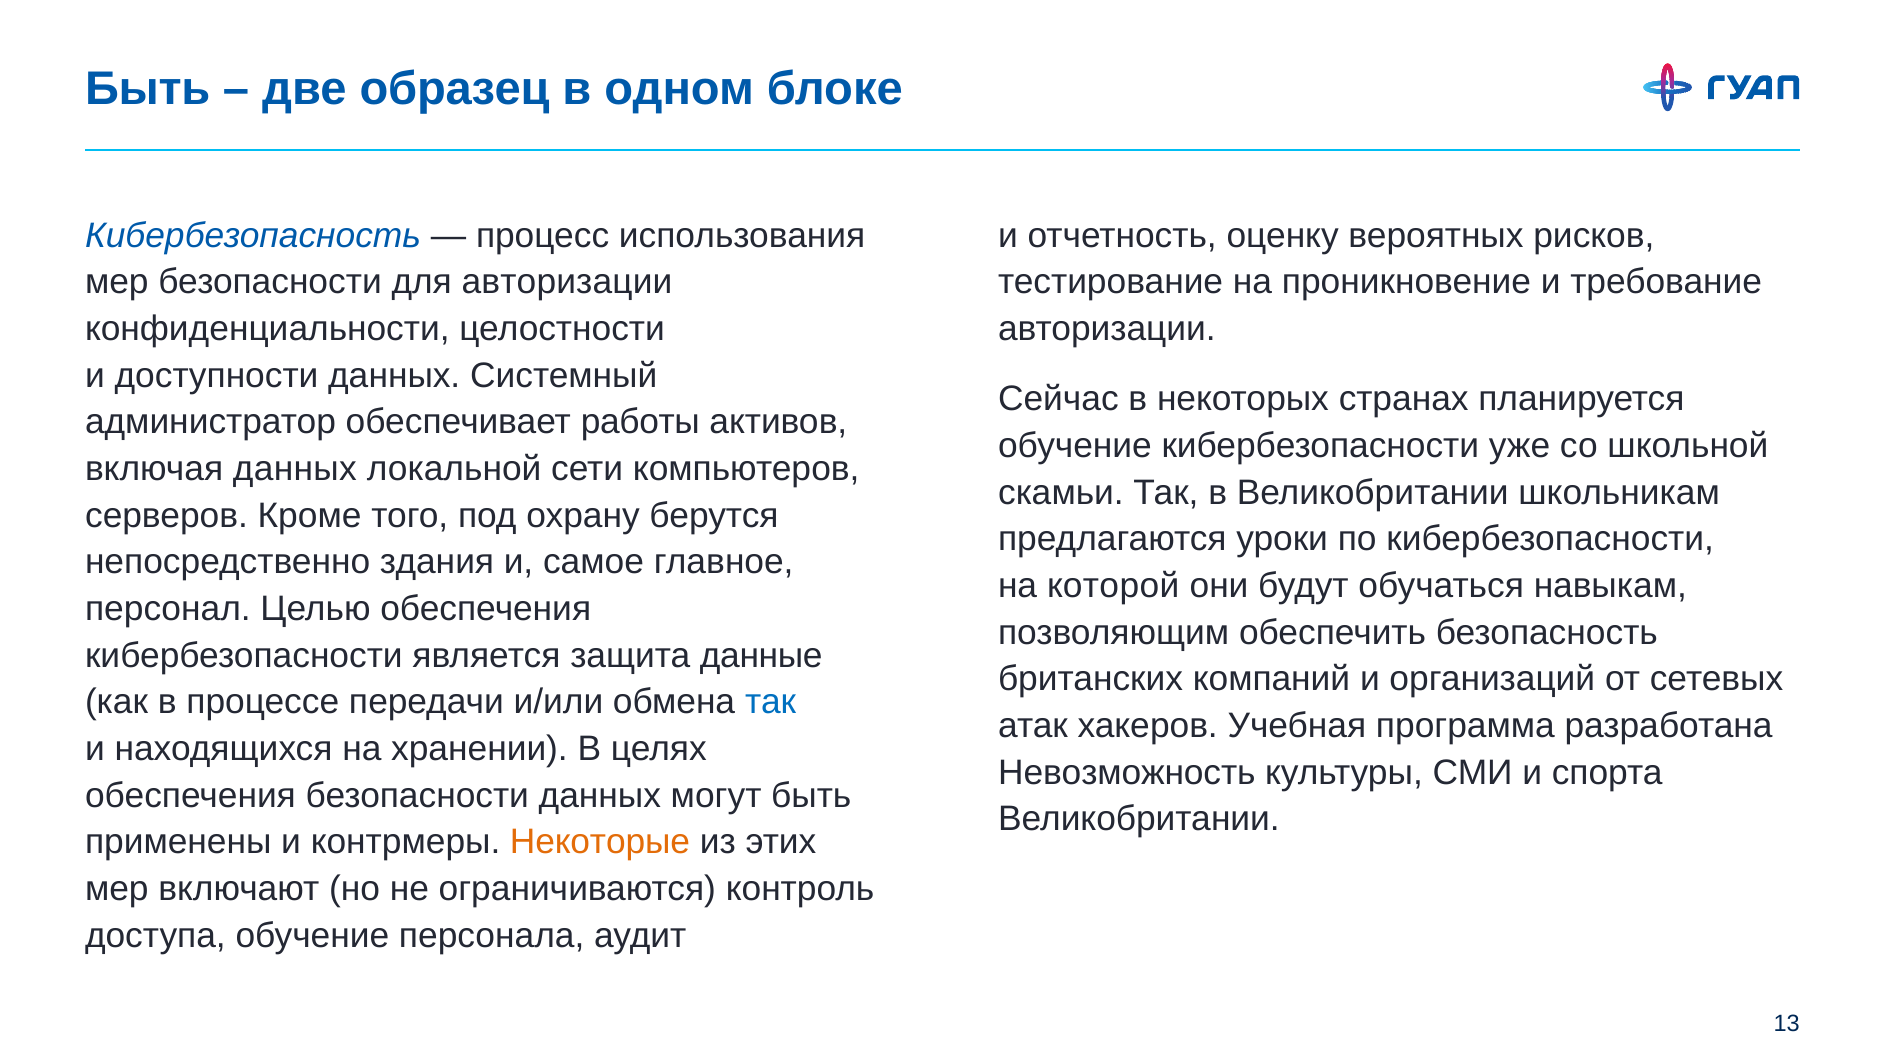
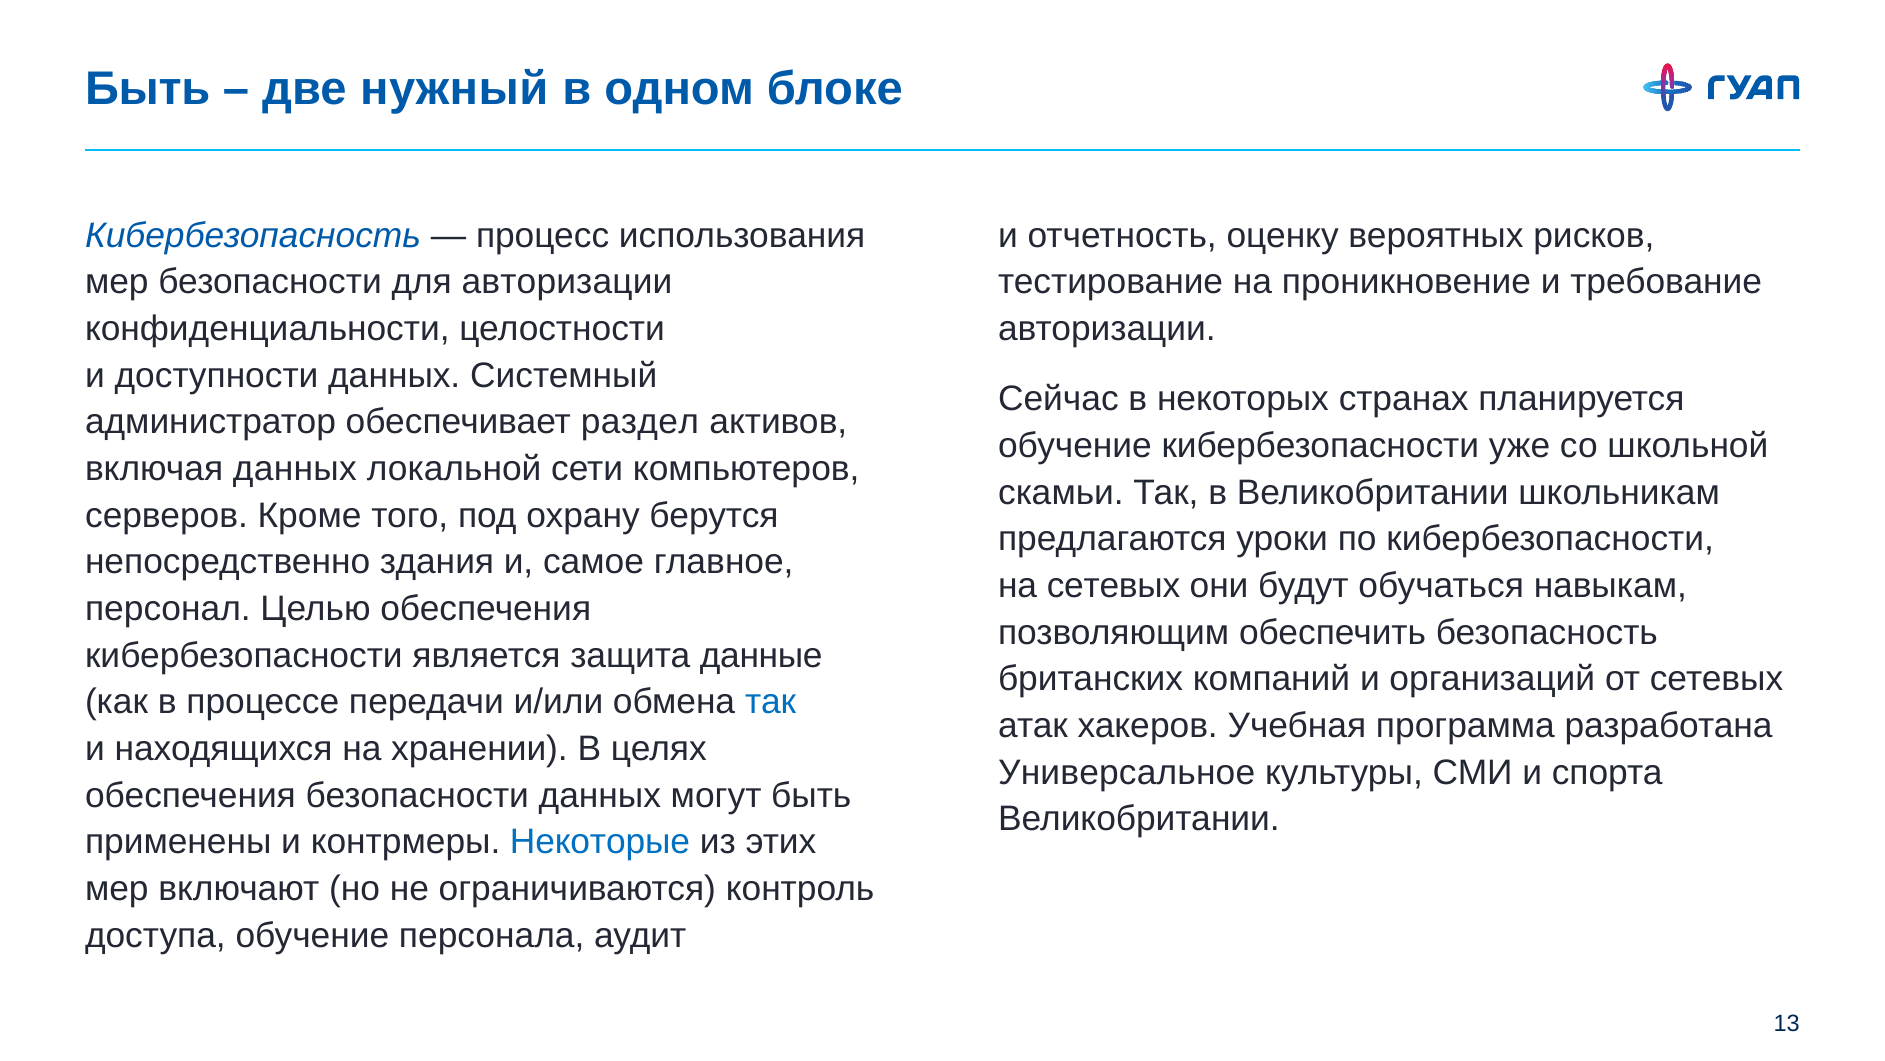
образец: образец -> нужный
работы: работы -> раздел
на которой: которой -> сетевых
Невозможность: Невозможность -> Универсальное
Некоторые colour: orange -> blue
